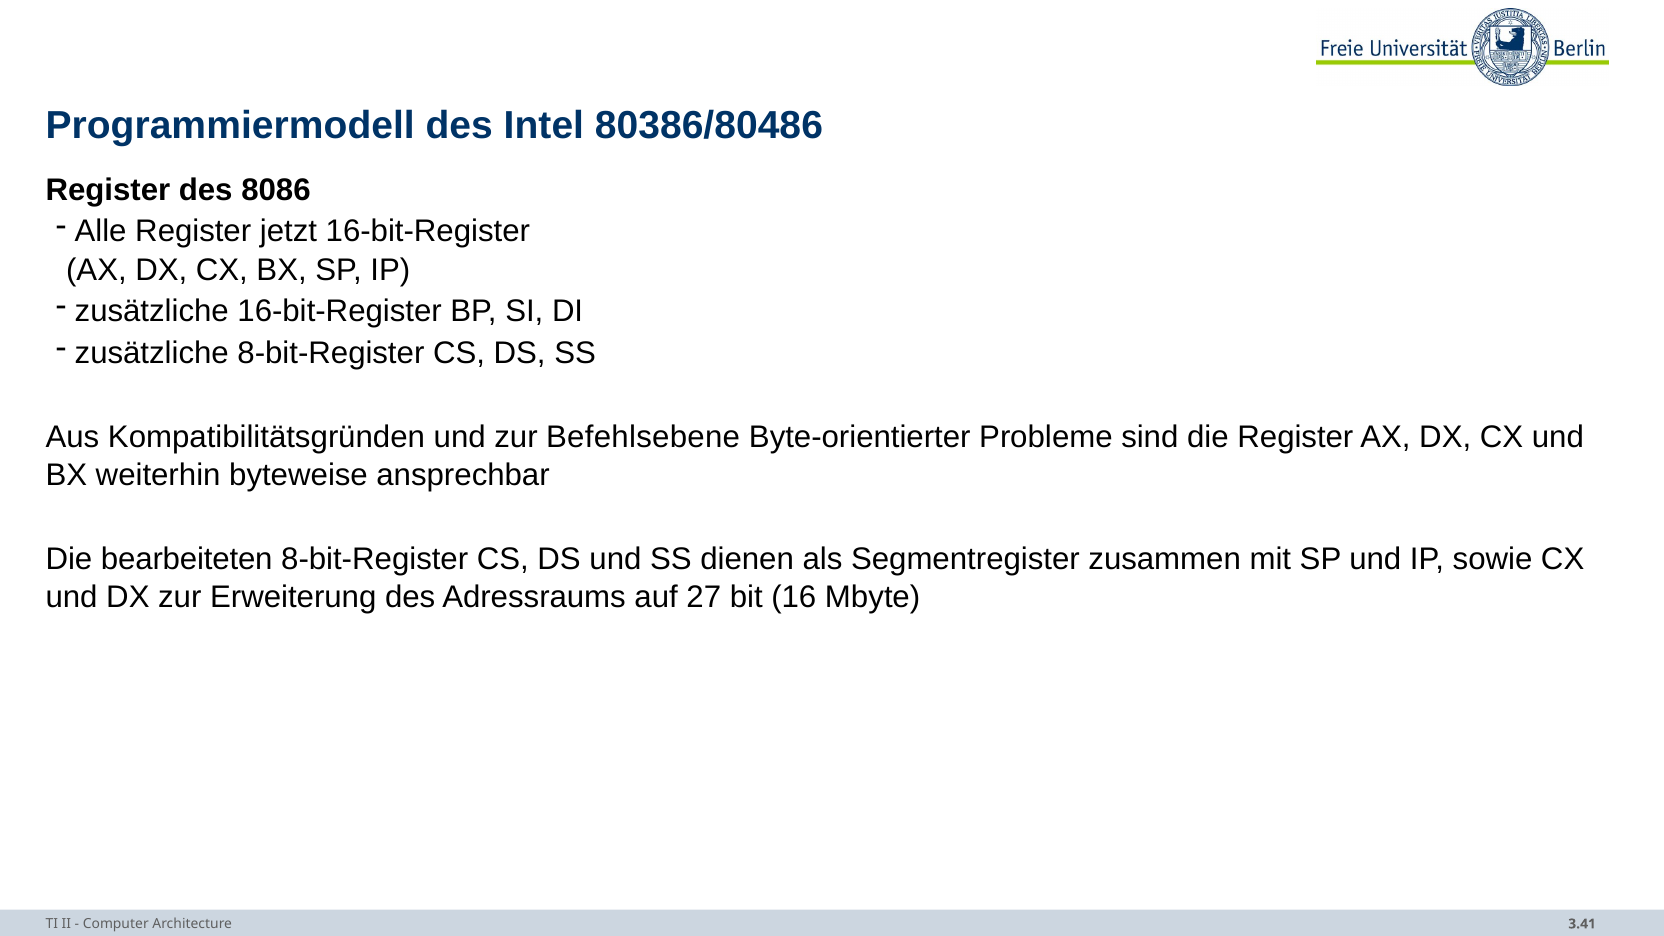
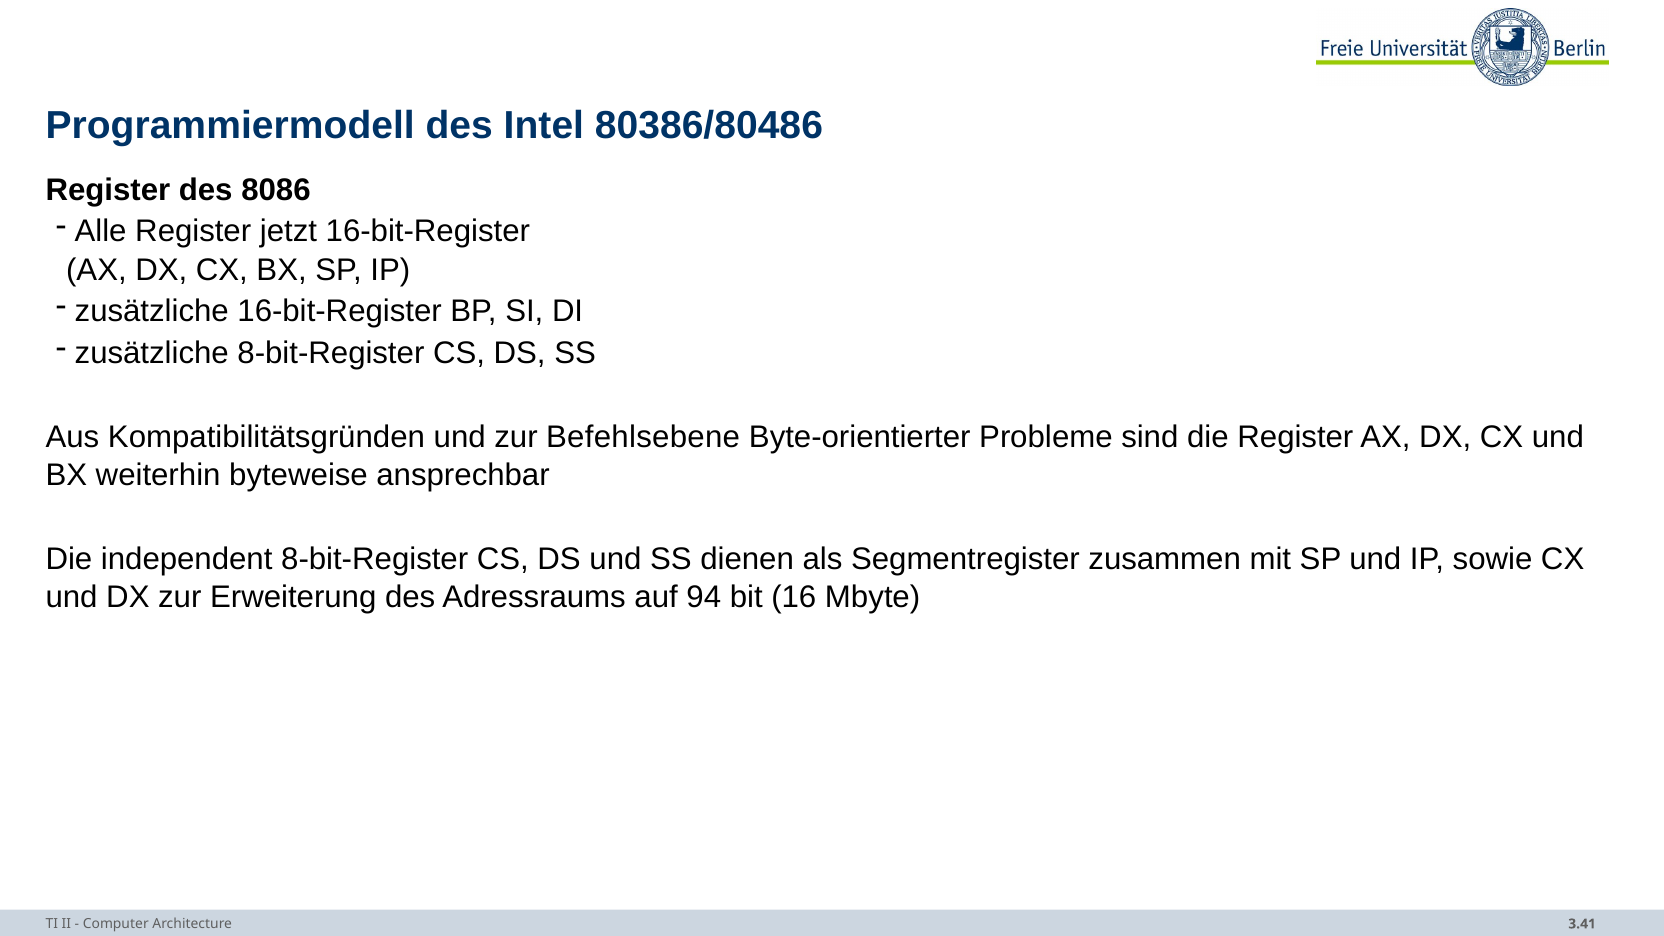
bearbeiteten: bearbeiteten -> independent
27: 27 -> 94
